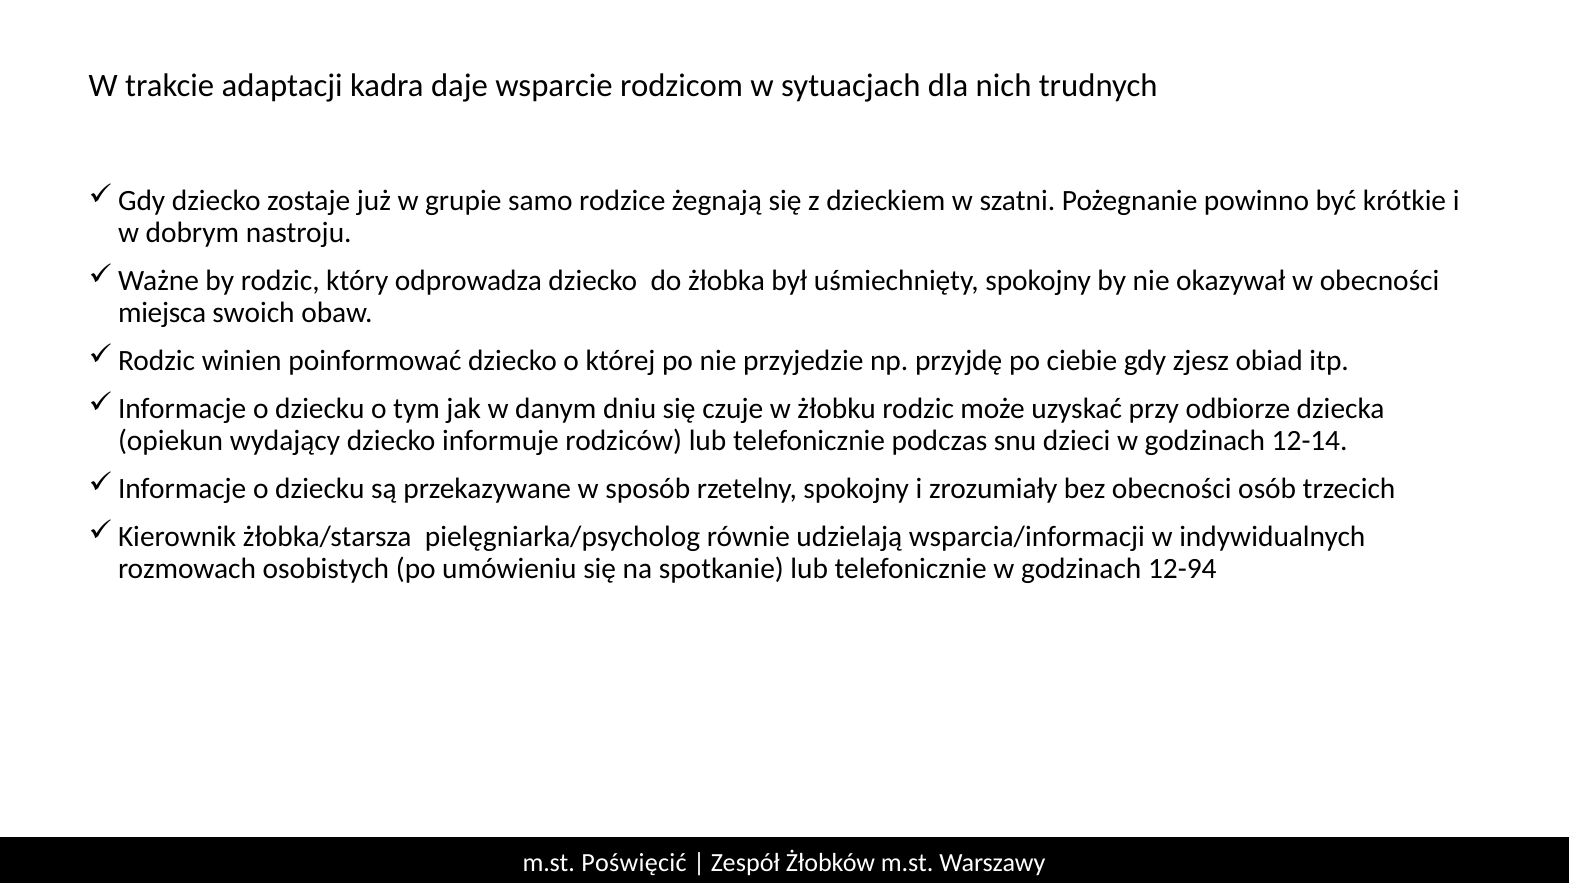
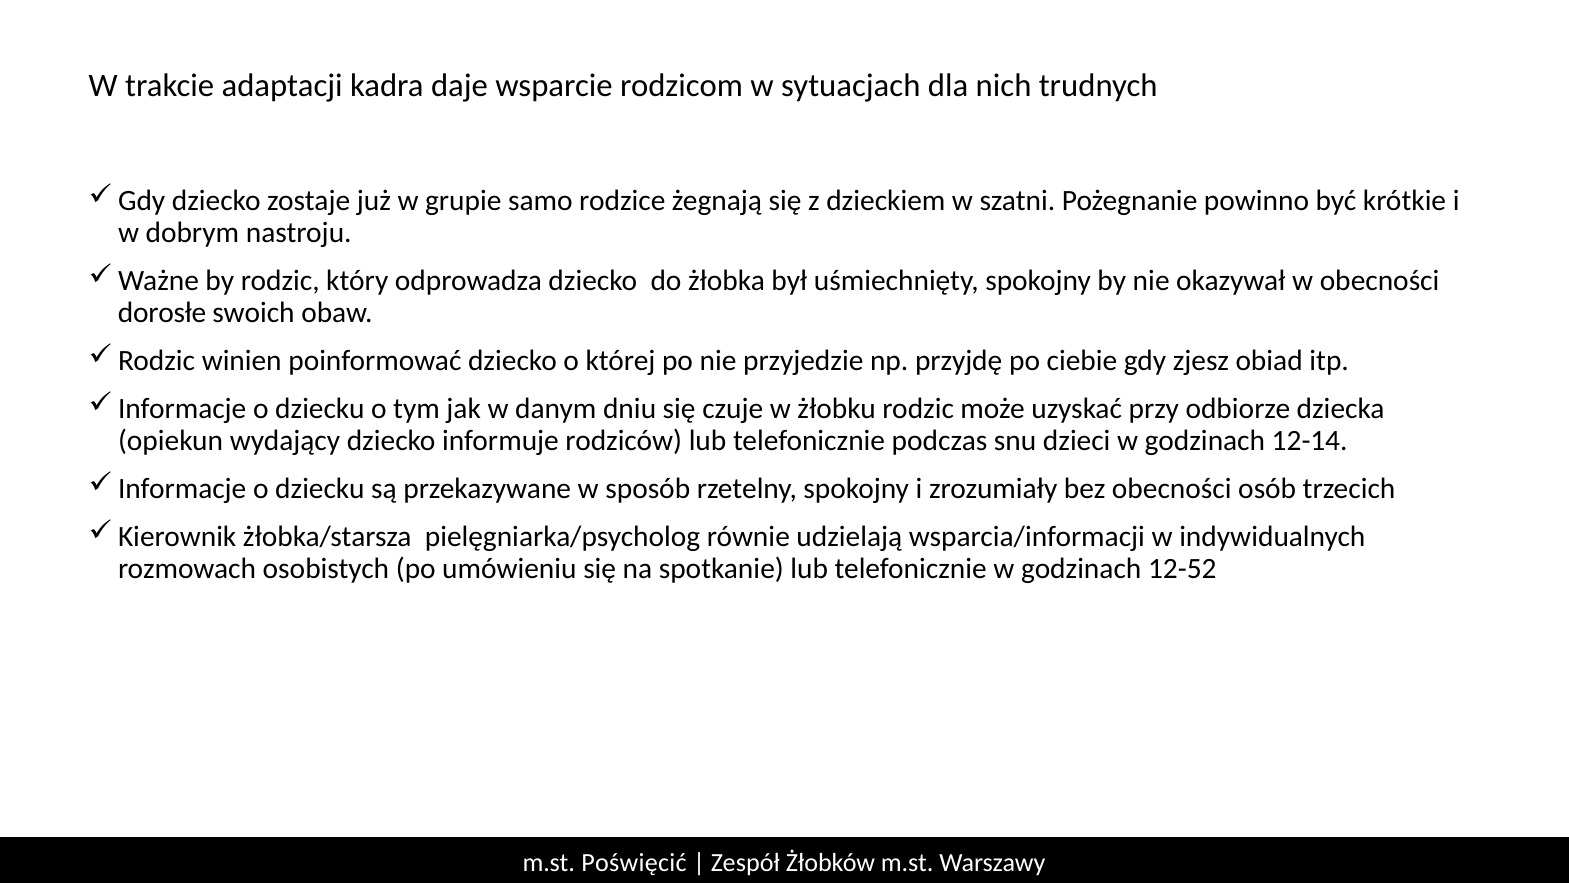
miejsca: miejsca -> dorosłe
12-94: 12-94 -> 12-52
